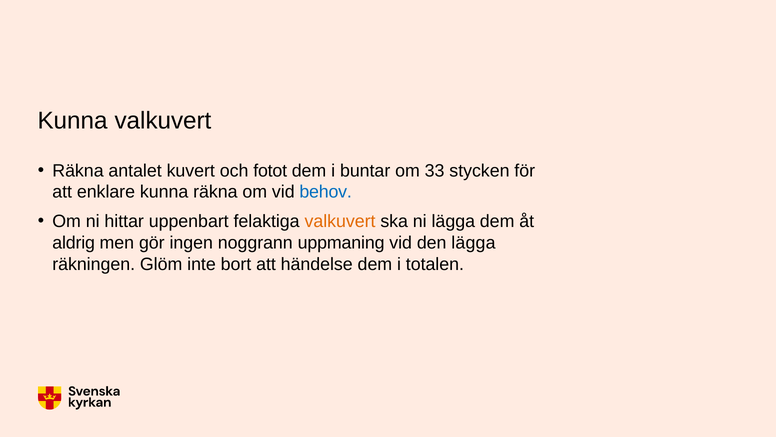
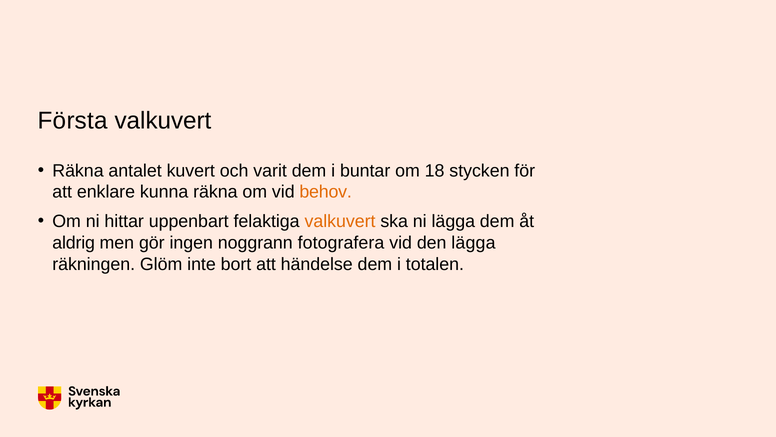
Kunna at (73, 121): Kunna -> Första
fotot: fotot -> varit
33: 33 -> 18
behov colour: blue -> orange
uppmaning: uppmaning -> fotografera
